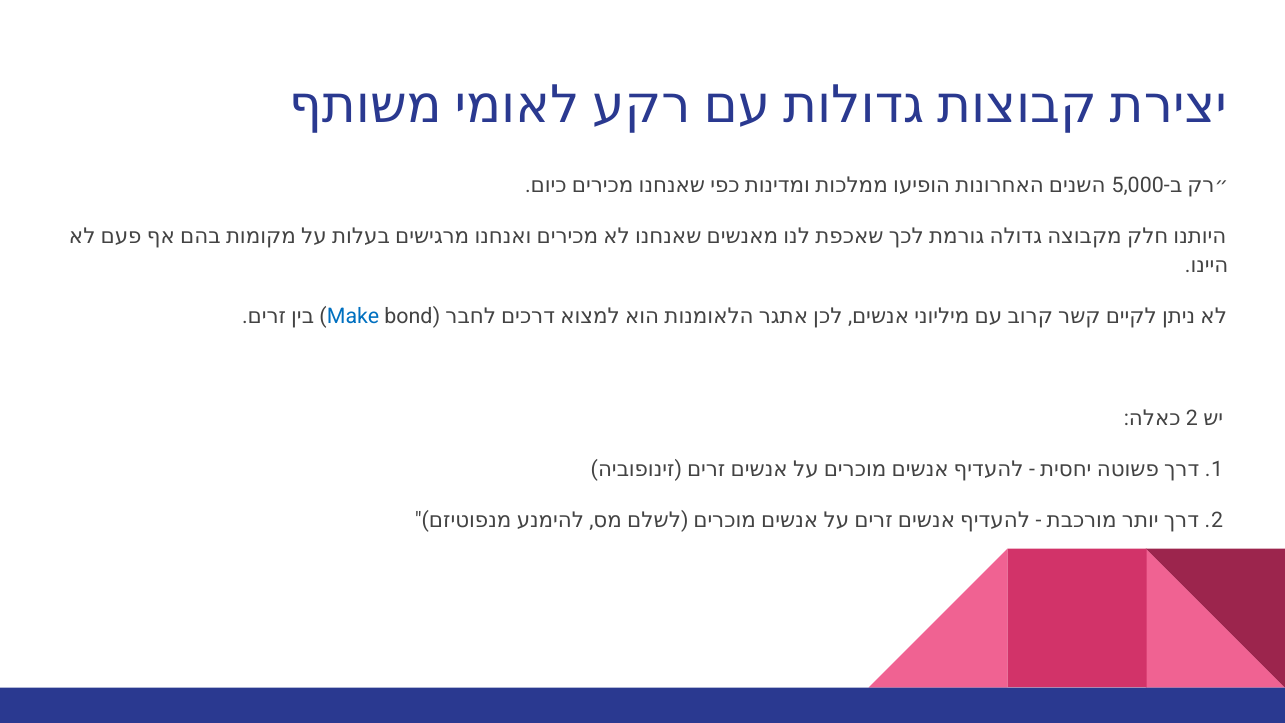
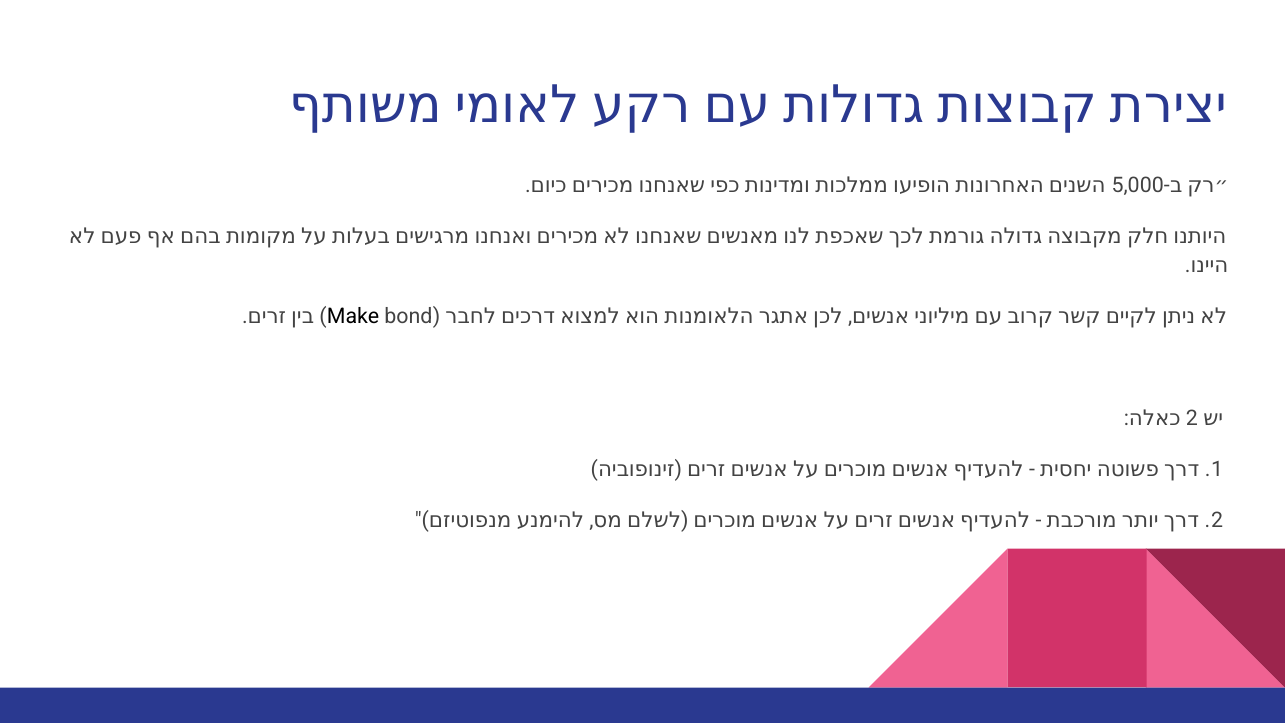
Make colour: blue -> black
